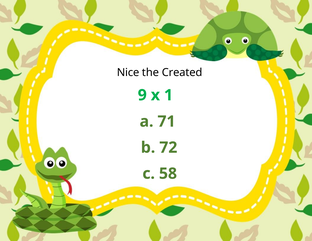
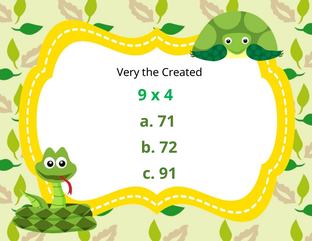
Nice: Nice -> Very
1: 1 -> 4
58: 58 -> 91
